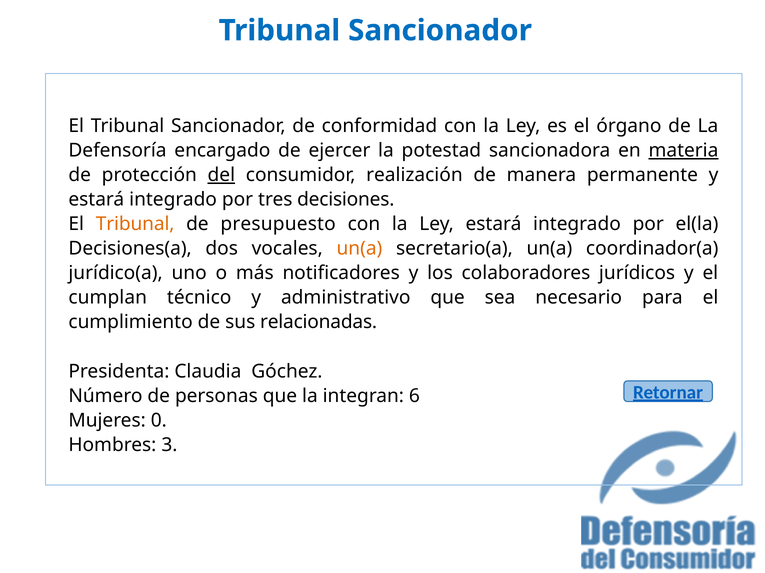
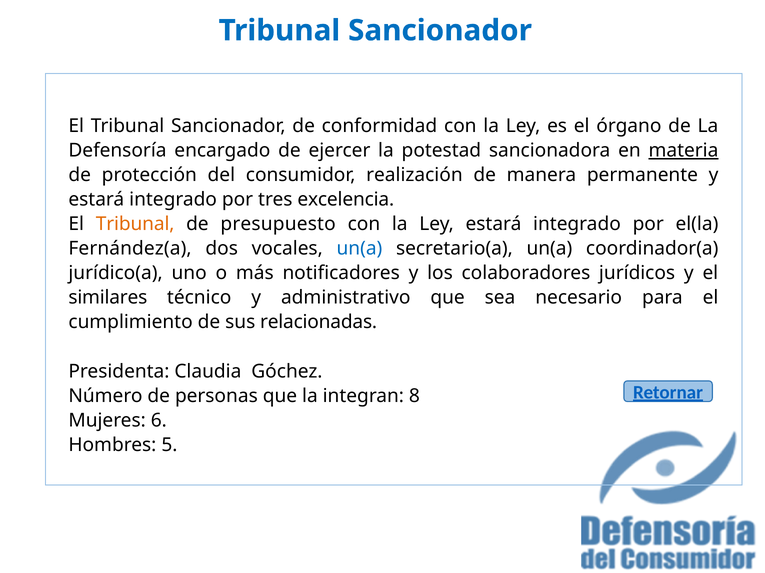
del underline: present -> none
decisiones: decisiones -> excelencia
Decisiones(a: Decisiones(a -> Fernández(a
un(a at (359, 249) colour: orange -> blue
cumplan: cumplan -> similares
6: 6 -> 8
0: 0 -> 6
3: 3 -> 5
